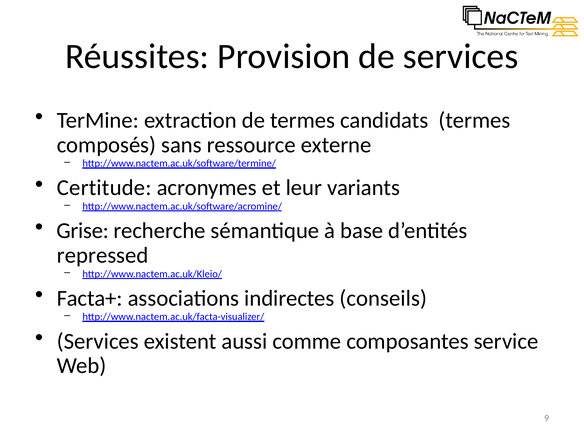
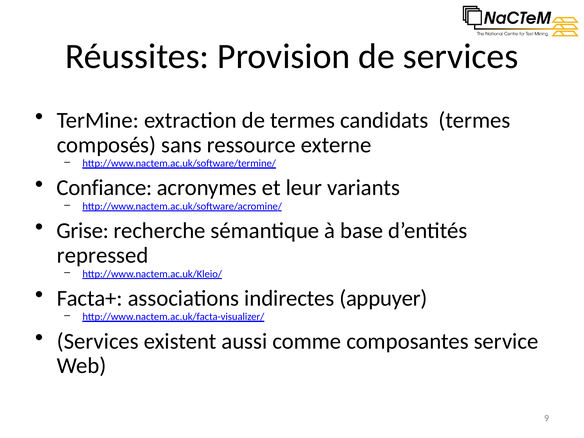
Certitude: Certitude -> Confiance
conseils: conseils -> appuyer
